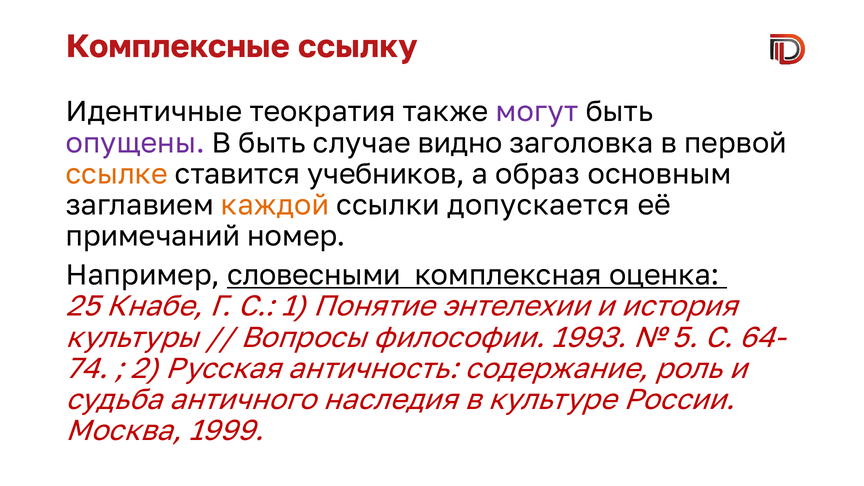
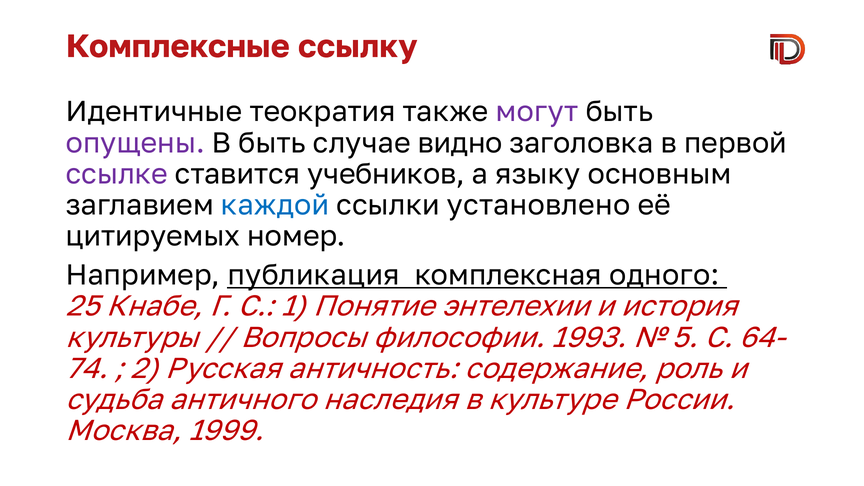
ссылке colour: orange -> purple
образ: образ -> языку
каждой colour: orange -> blue
допускается: допускается -> установлено
примечаний: примечаний -> цитируемых
словесными: словесными -> публикация
оценка: оценка -> одного
